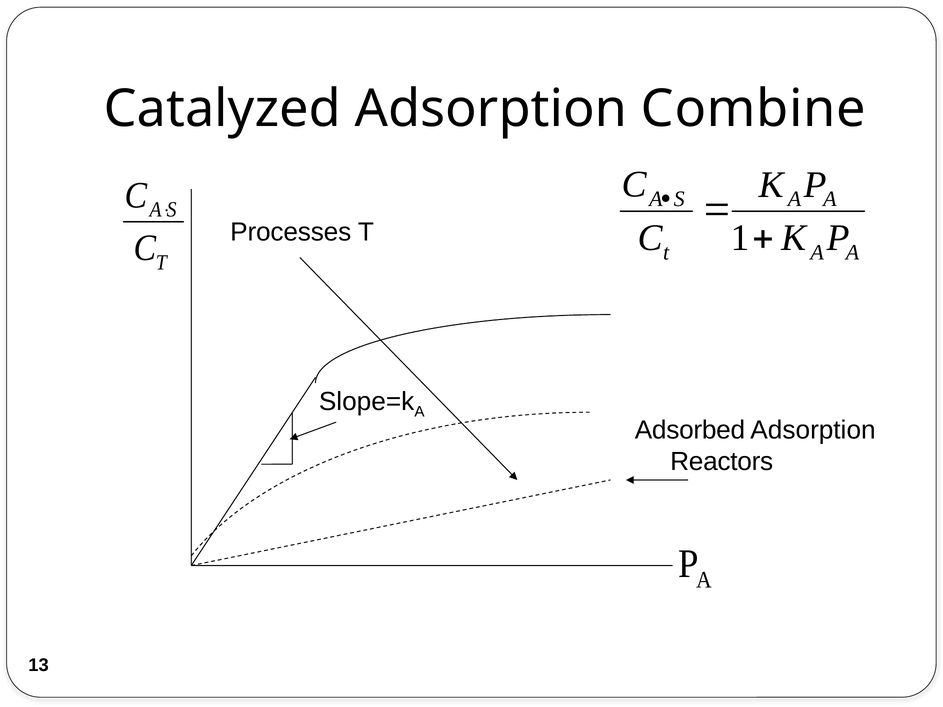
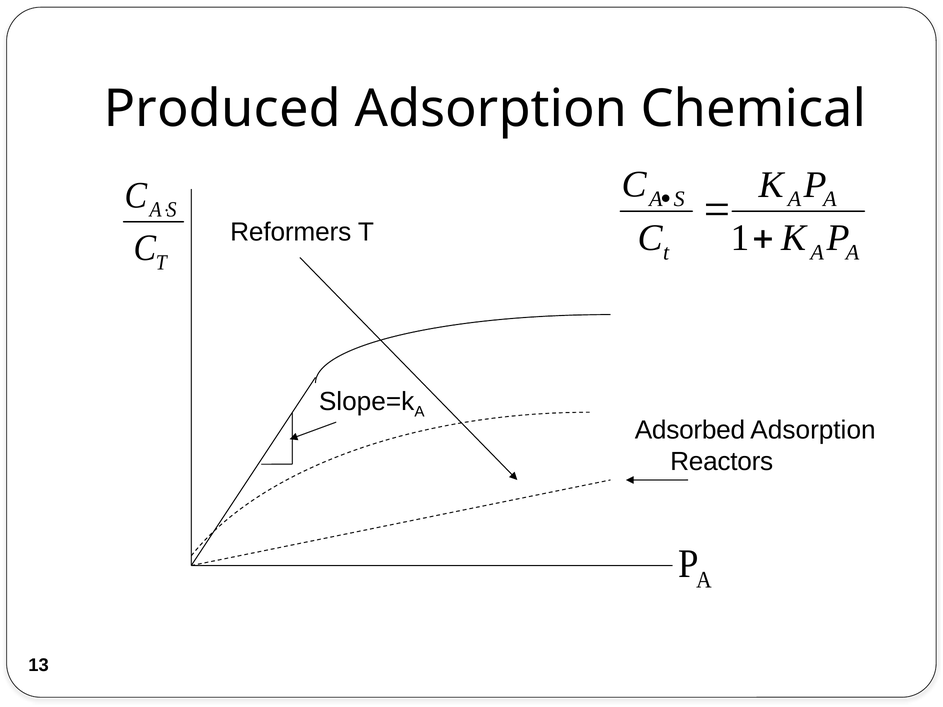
Catalyzed: Catalyzed -> Produced
Combine: Combine -> Chemical
Processes: Processes -> Reformers
